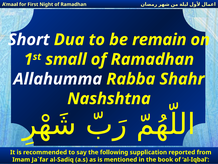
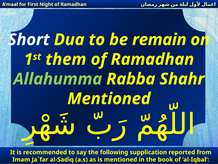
small: small -> them
Allahumma colour: white -> light green
Nashshtna at (109, 98): Nashshtna -> Mentioned
